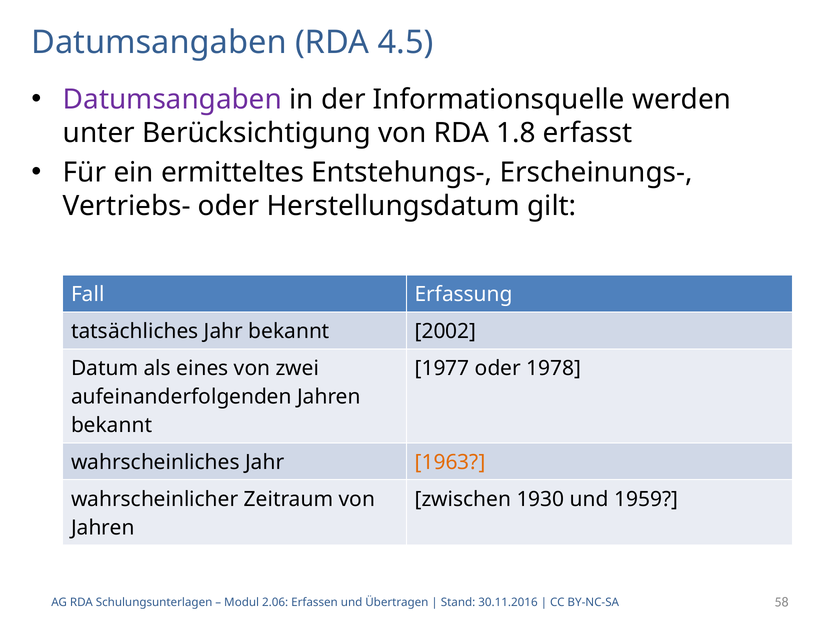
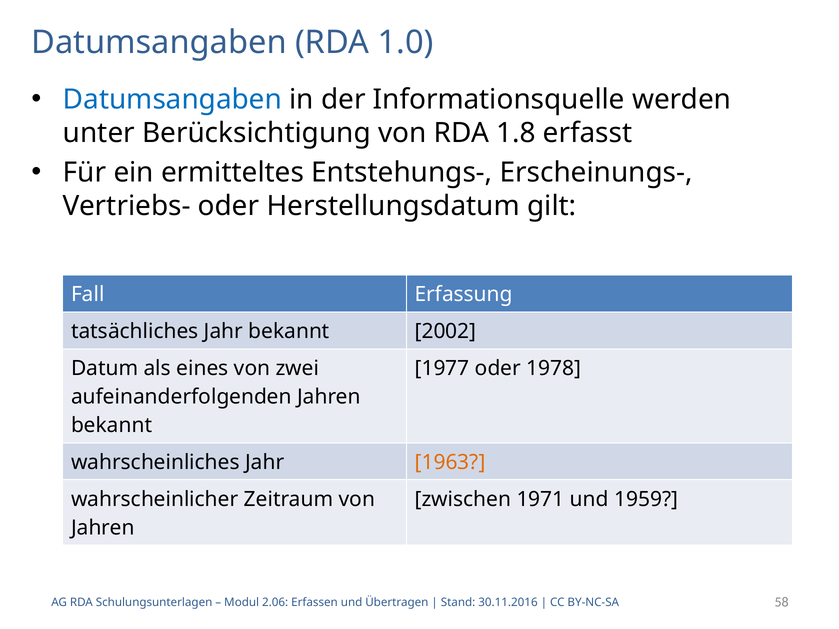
4.5: 4.5 -> 1.0
Datumsangaben at (172, 100) colour: purple -> blue
1930: 1930 -> 1971
